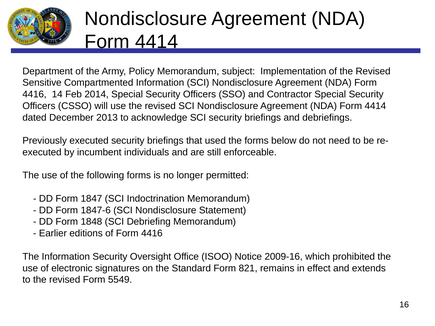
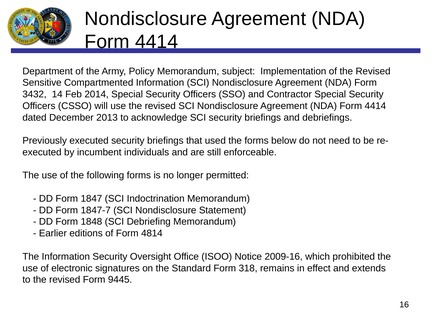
4416 at (35, 94): 4416 -> 3432
1847-6: 1847-6 -> 1847-7
of Form 4416: 4416 -> 4814
821: 821 -> 318
5549: 5549 -> 9445
